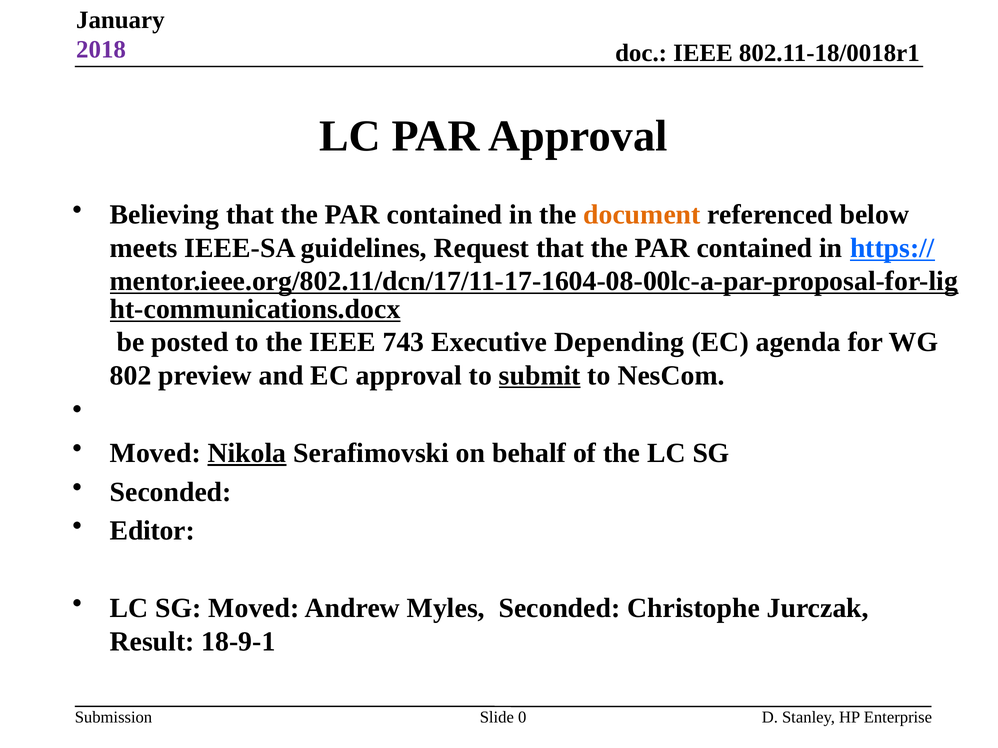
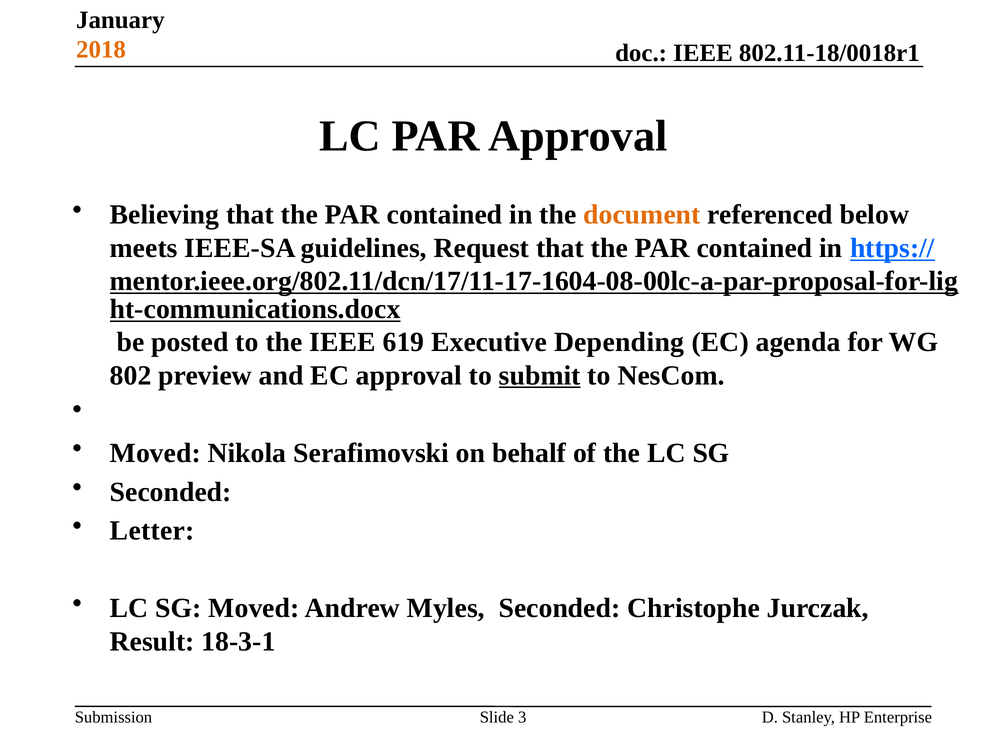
2018 colour: purple -> orange
743: 743 -> 619
Nikola underline: present -> none
Editor: Editor -> Letter
18-9-1: 18-9-1 -> 18-3-1
0: 0 -> 3
